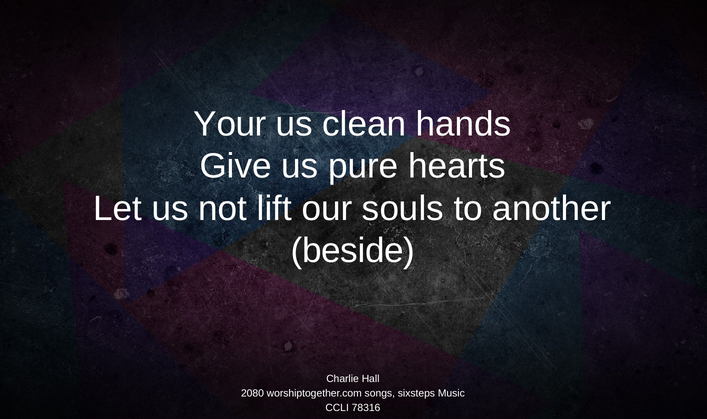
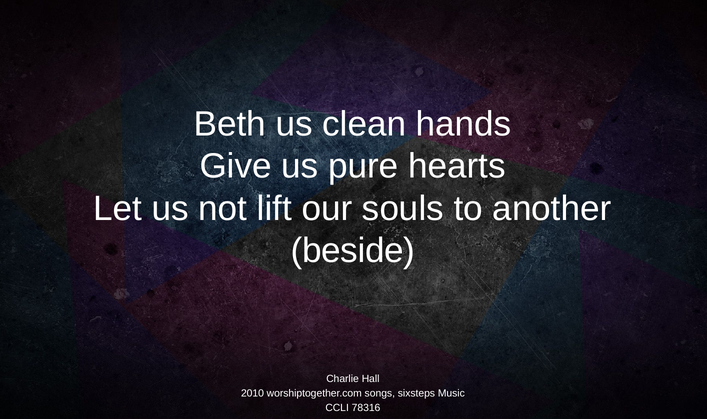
Your: Your -> Beth
2080: 2080 -> 2010
